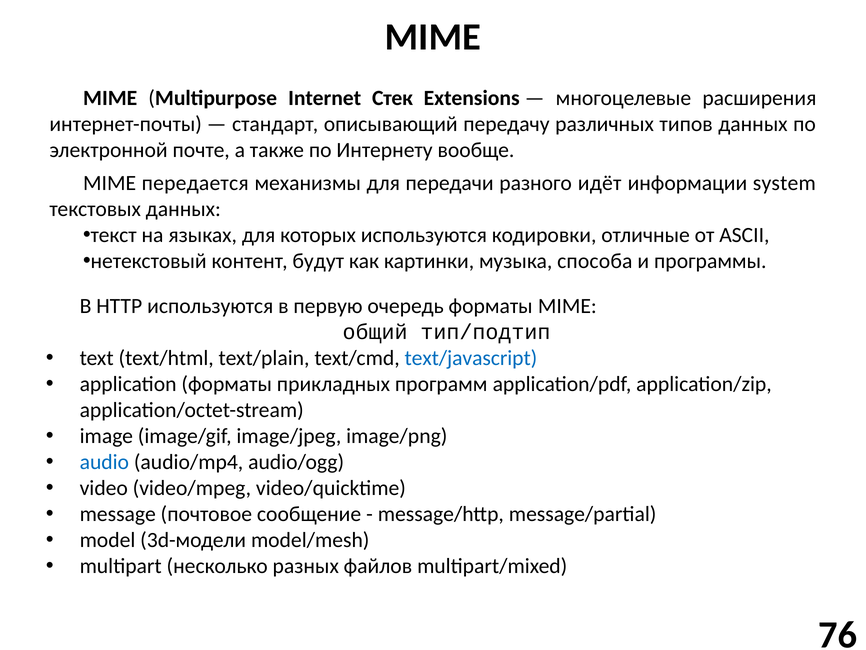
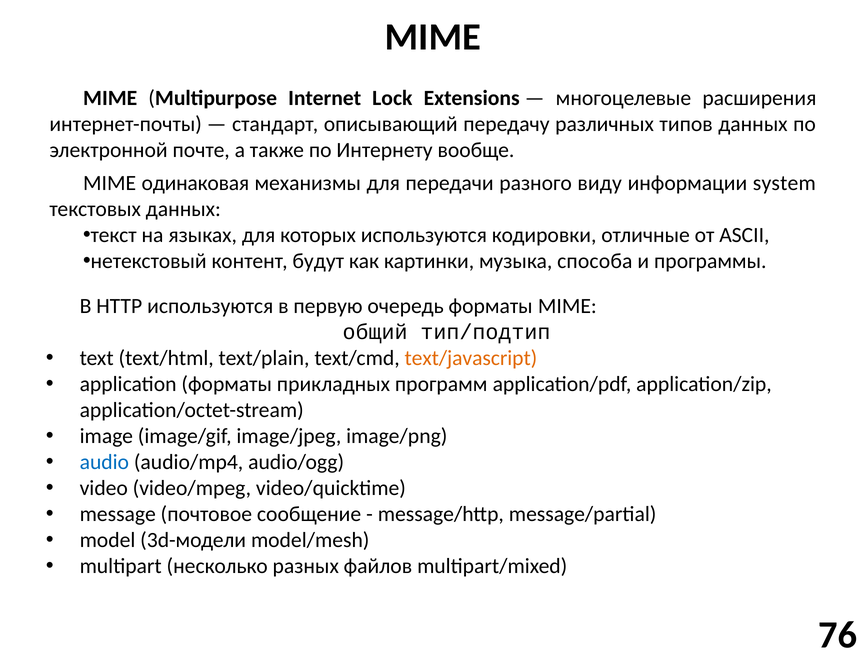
Стек: Стек -> Lock
передается: передается -> одинаковая
идёт: идёт -> виду
text/javascript colour: blue -> orange
